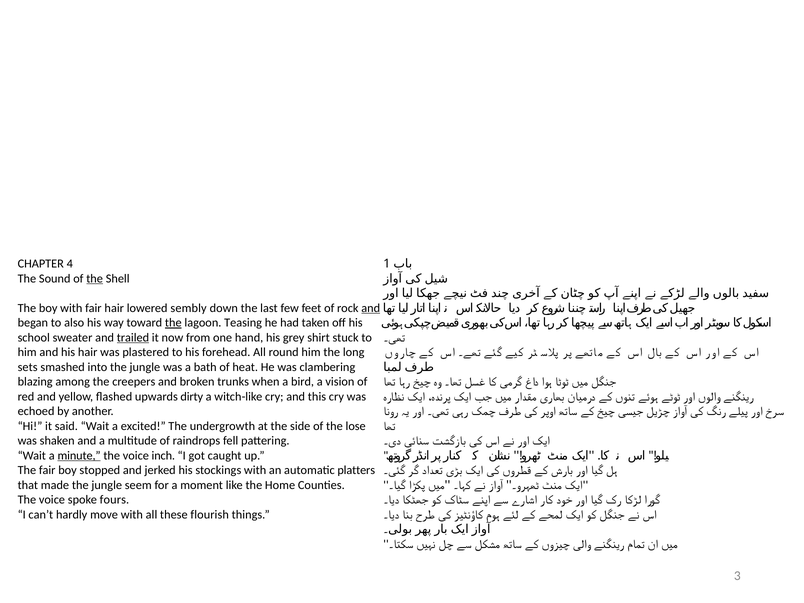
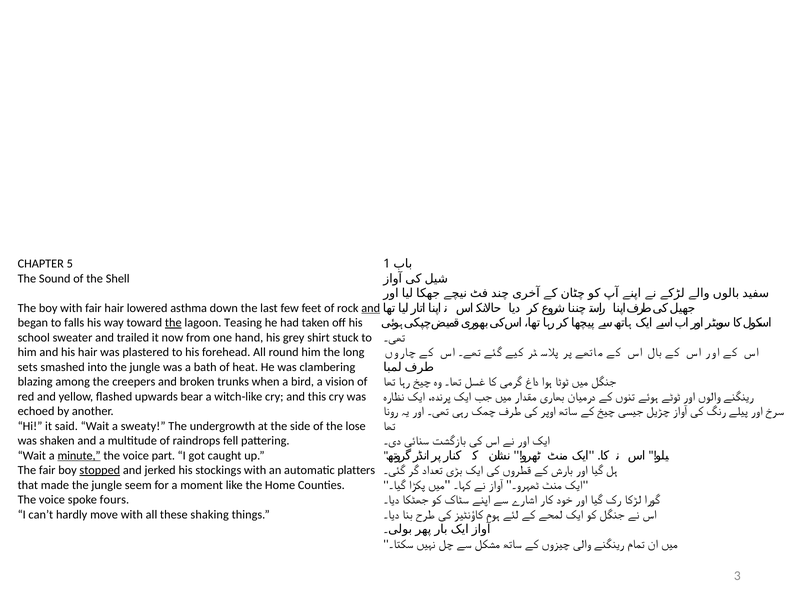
4: 4 -> 5
the at (95, 278) underline: present -> none
sembly: sembly -> asthma
also: also -> falls
trailed underline: present -> none
dirty: dirty -> bear
excited: excited -> sweaty
inch: inch -> part
stopped underline: none -> present
flourish: flourish -> shaking
